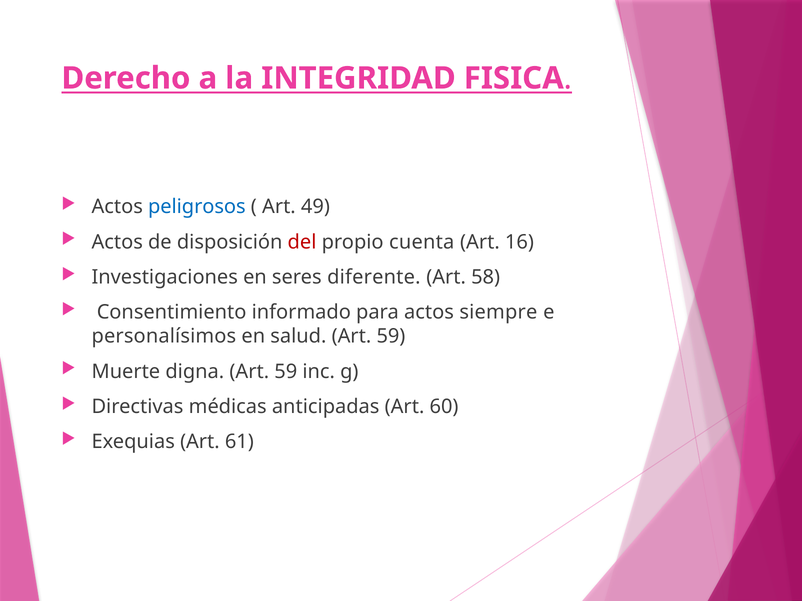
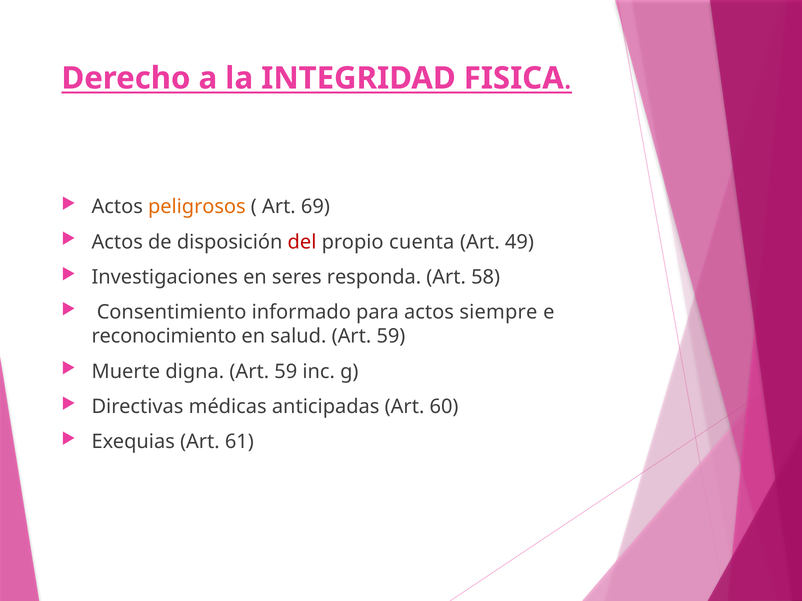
peligrosos colour: blue -> orange
49: 49 -> 69
16: 16 -> 49
diferente: diferente -> responda
personalísimos: personalísimos -> reconocimiento
